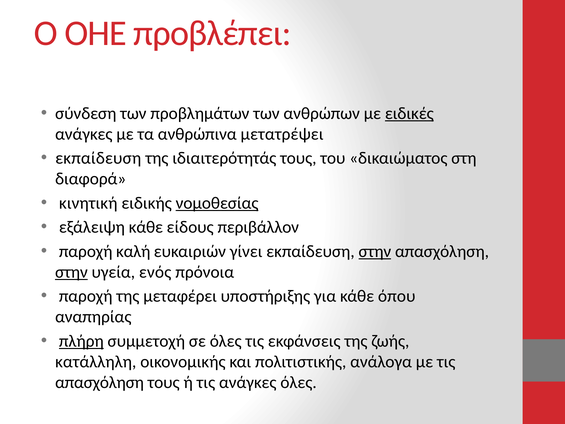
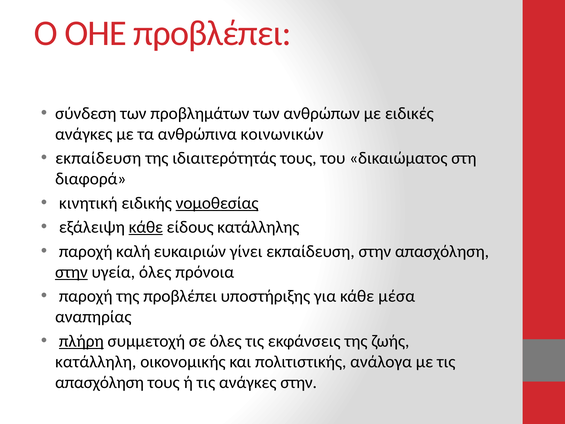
ειδικές underline: present -> none
μετατρέψει: μετατρέψει -> κοινωνικών
κάθε at (146, 227) underline: none -> present
περιβάλλον: περιβάλλον -> κατάλληλης
στην at (375, 251) underline: present -> none
υγεία ενός: ενός -> όλες
της μεταφέρει: μεταφέρει -> προβλέπει
όπου: όπου -> μέσα
ανάγκες όλες: όλες -> στην
